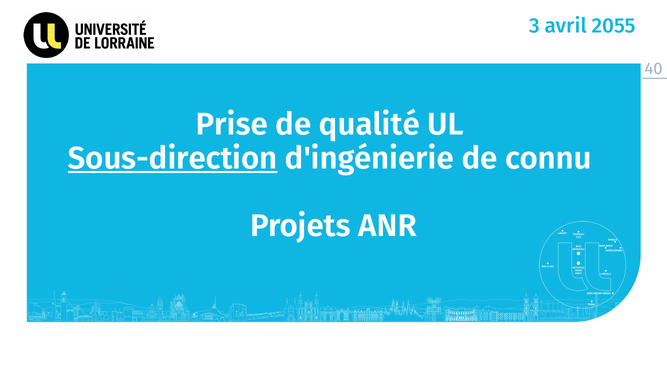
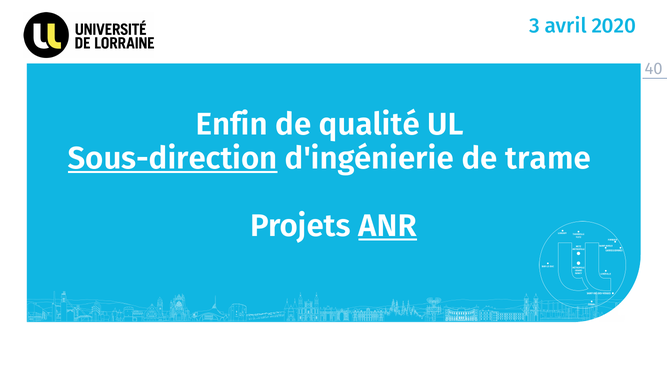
2055: 2055 -> 2020
Prise: Prise -> Enfin
connu: connu -> trame
ANR underline: none -> present
